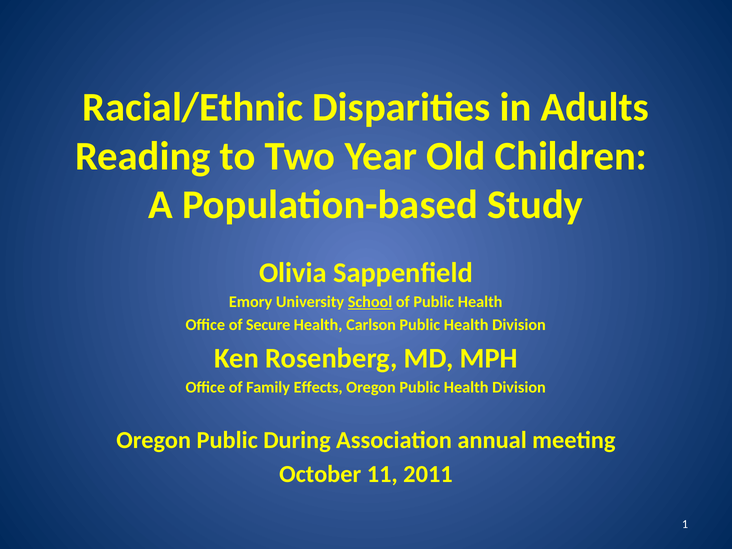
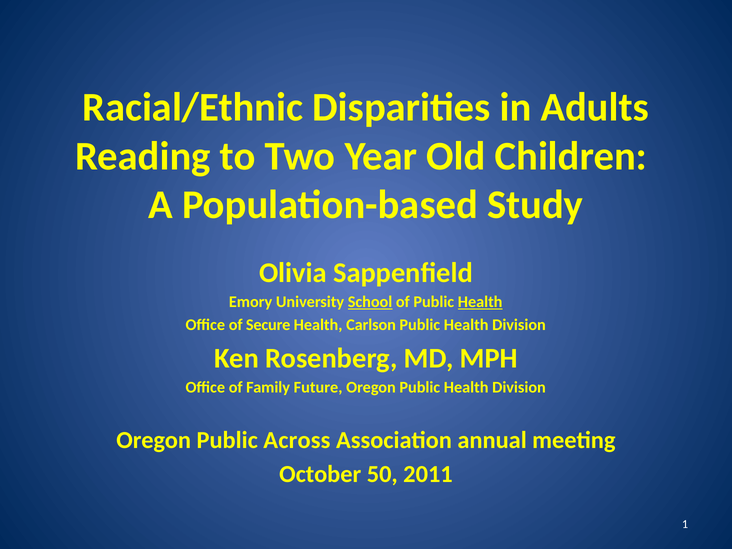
Health at (480, 302) underline: none -> present
Effects: Effects -> Future
During: During -> Across
11: 11 -> 50
